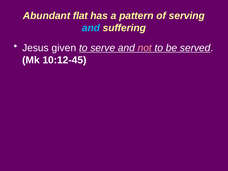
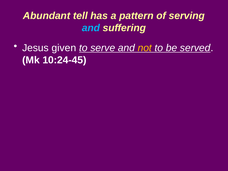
flat: flat -> tell
not colour: pink -> yellow
10:12-45: 10:12-45 -> 10:24-45
